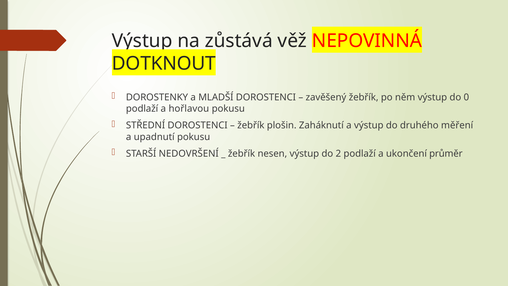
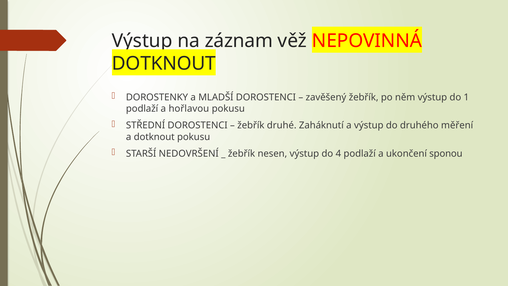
zůstává: zůstává -> záznam
0: 0 -> 1
plošin: plošin -> druhé
a upadnutí: upadnutí -> dotknout
2: 2 -> 4
průměr: průměr -> sponou
